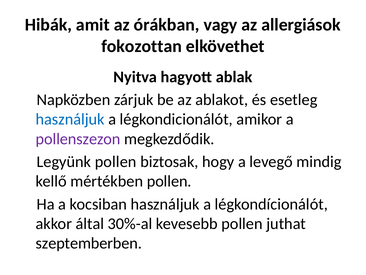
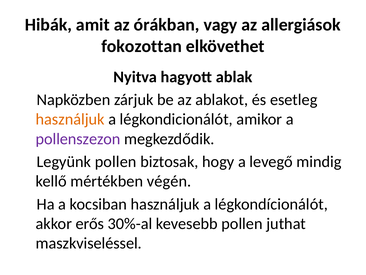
használjuk at (70, 119) colour: blue -> orange
mértékben pollen: pollen -> végén
által: által -> erős
szeptemberben: szeptemberben -> maszkviseléssel
